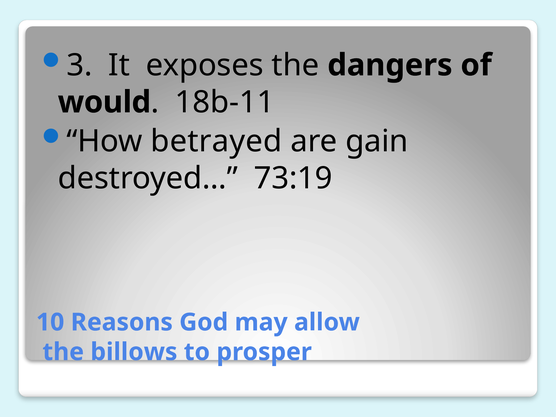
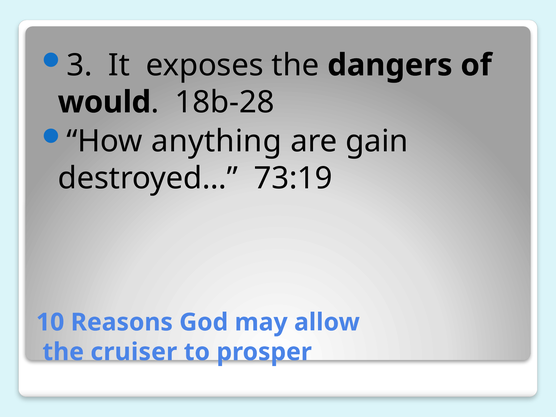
18b-11: 18b-11 -> 18b-28
betrayed: betrayed -> anything
billows: billows -> cruiser
